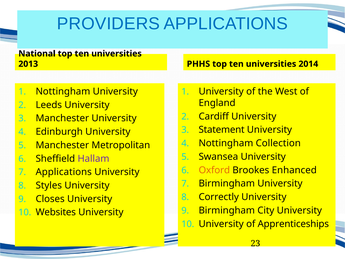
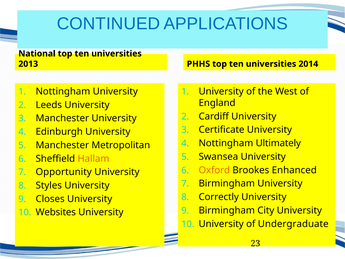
PROVIDERS: PROVIDERS -> CONTINUED
Statement: Statement -> Certificate
Collection: Collection -> Ultimately
Hallam colour: purple -> orange
Applications at (64, 172): Applications -> Opportunity
Apprenticeships: Apprenticeships -> Undergraduate
